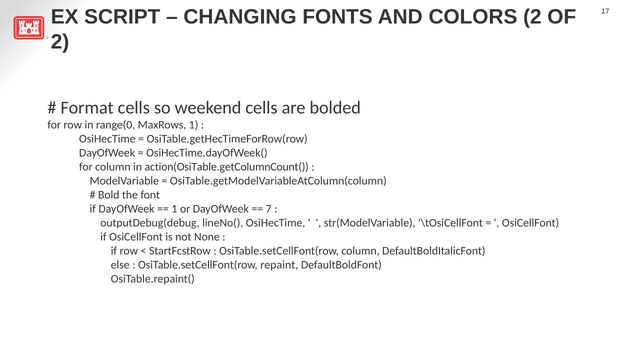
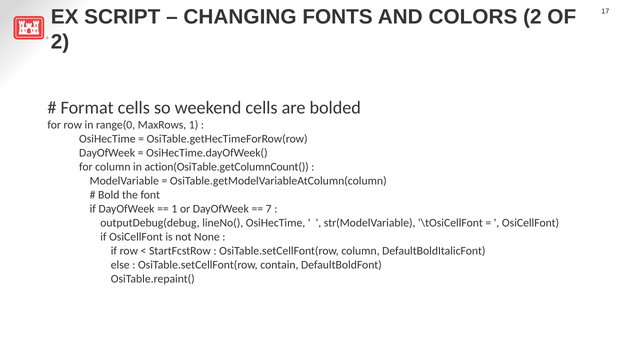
repaint: repaint -> contain
